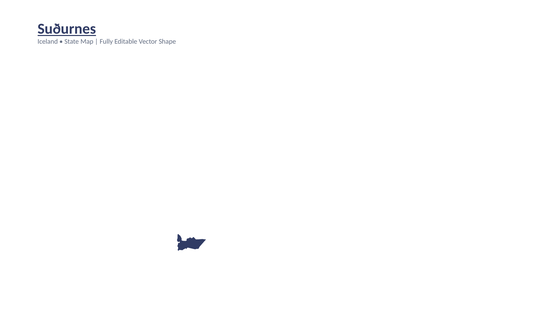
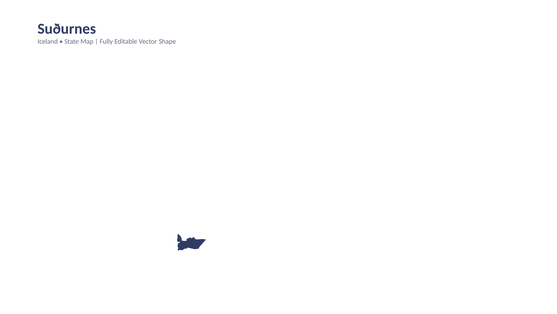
Suðurnes underline: present -> none
